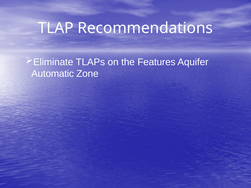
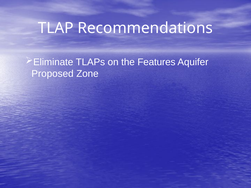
Automatic: Automatic -> Proposed
